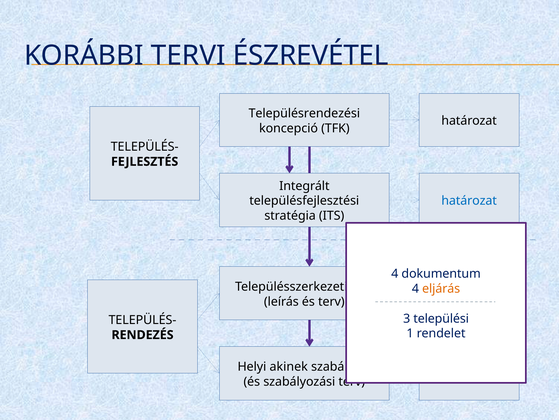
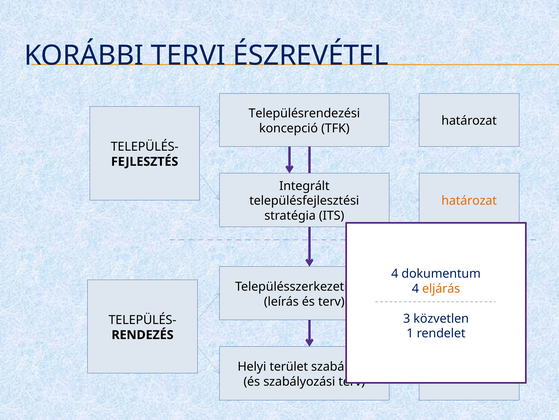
határozat at (469, 201) colour: blue -> orange
települési: települési -> közvetlen
akinek: akinek -> terület
